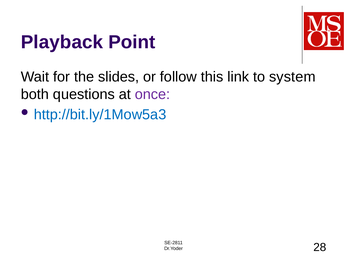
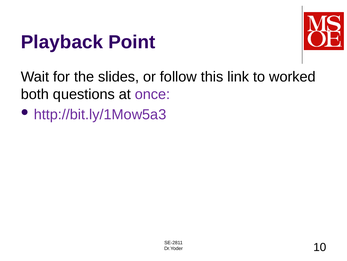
system: system -> worked
http://bit.ly/1Mow5a3 colour: blue -> purple
28: 28 -> 10
